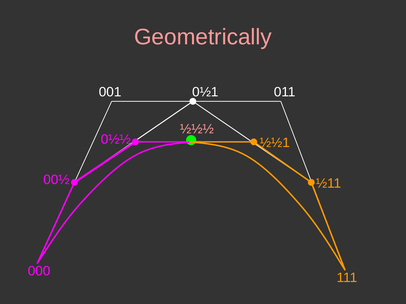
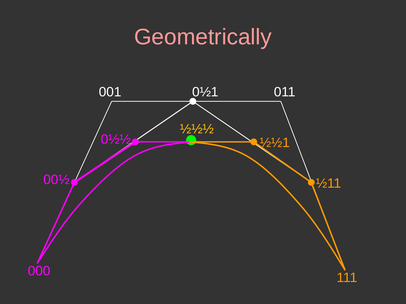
½½½ colour: pink -> yellow
